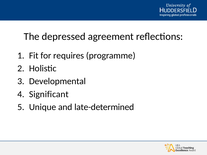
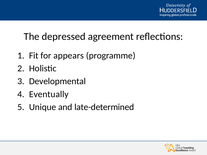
requires: requires -> appears
Significant: Significant -> Eventually
